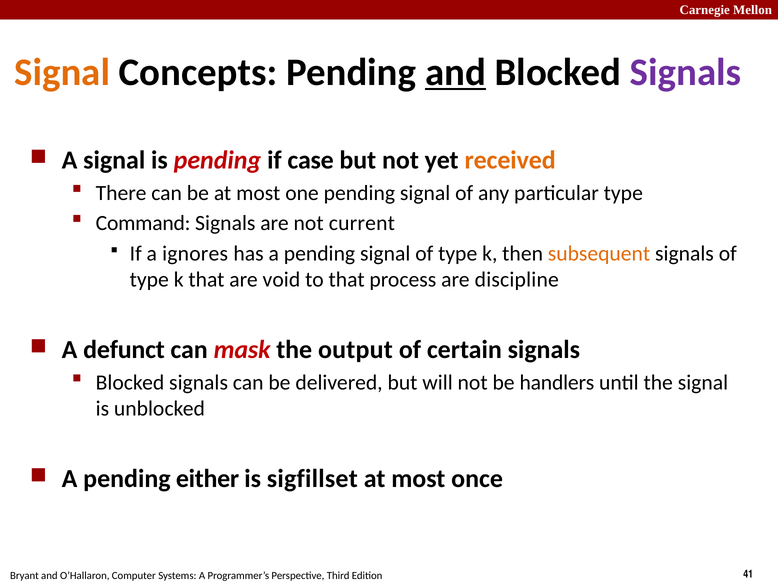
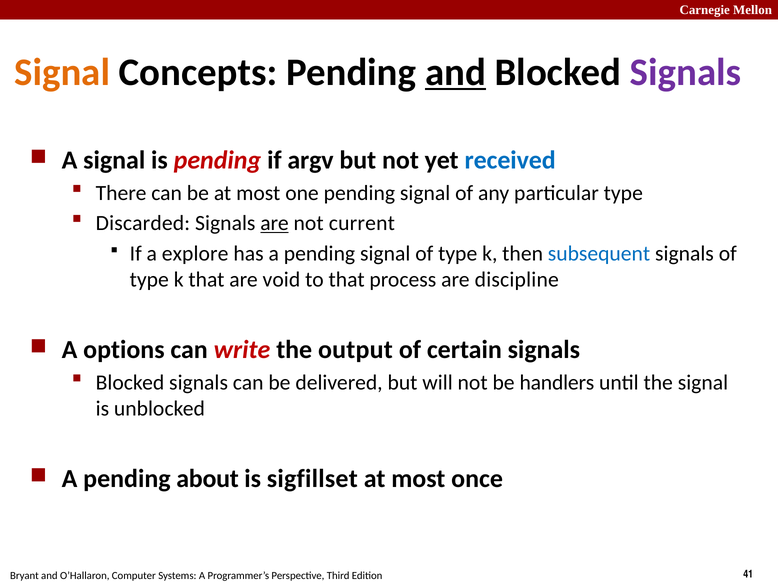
case: case -> argv
received colour: orange -> blue
Command: Command -> Discarded
are at (275, 223) underline: none -> present
ignores: ignores -> explore
subsequent colour: orange -> blue
defunct: defunct -> options
mask: mask -> write
either: either -> about
